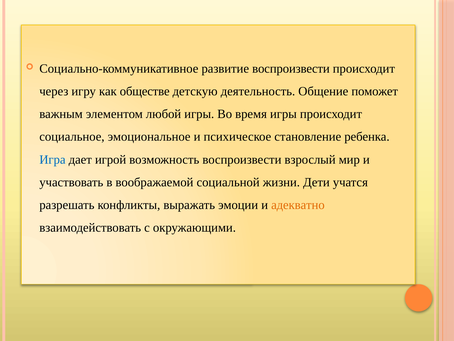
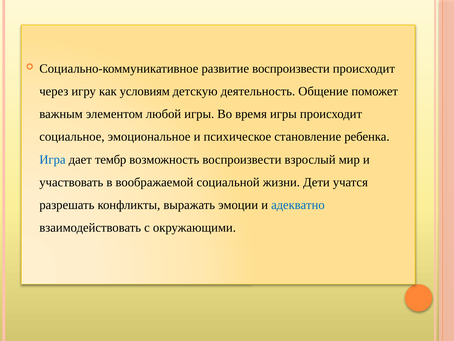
обществе: обществе -> условиям
игрой: игрой -> тембр
адекватно colour: orange -> blue
